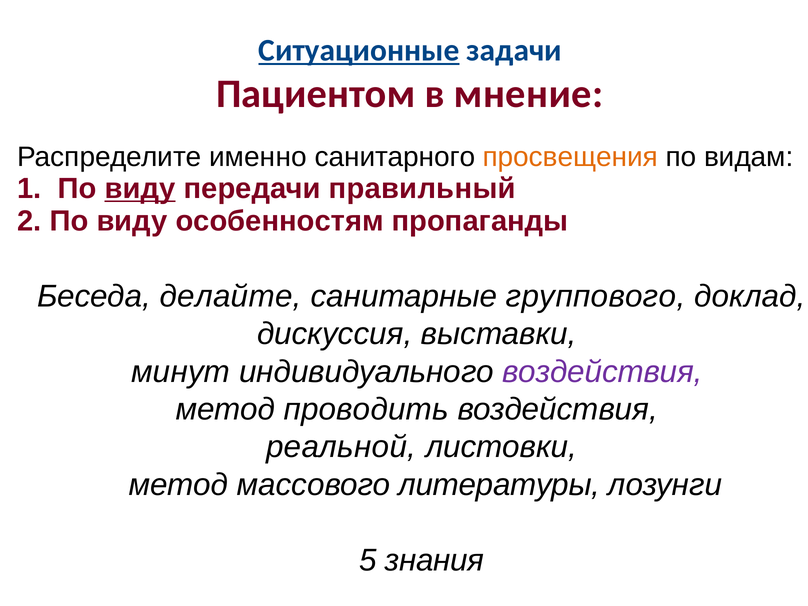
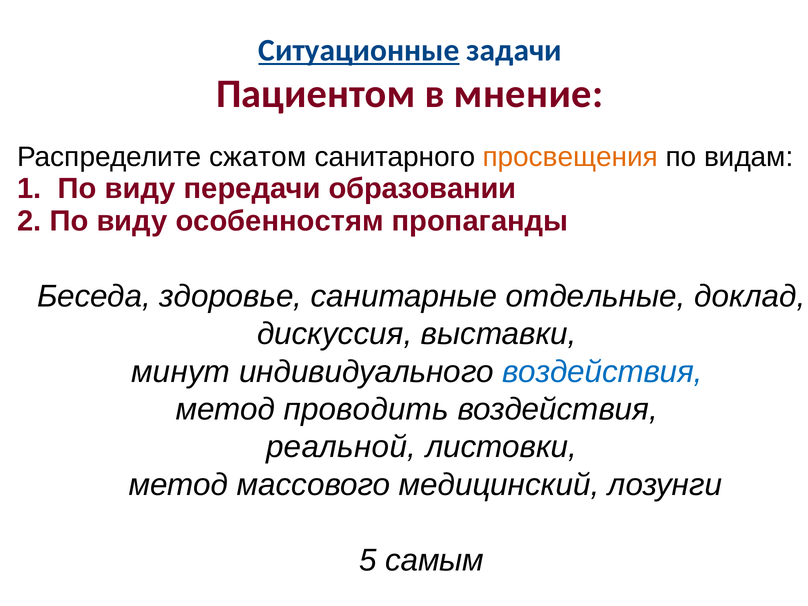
именно: именно -> сжатом
виду at (140, 189) underline: present -> none
правильный: правильный -> образовании
делайте: делайте -> здоровье
группового: группового -> отдельные
воздействия at (602, 372) colour: purple -> blue
литературы: литературы -> медицинский
знания: знания -> самым
